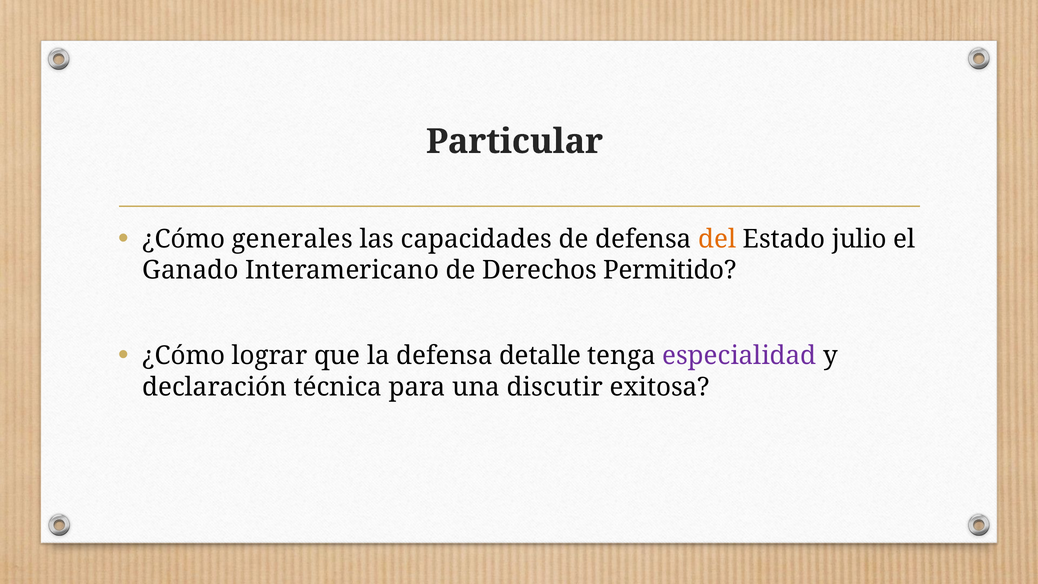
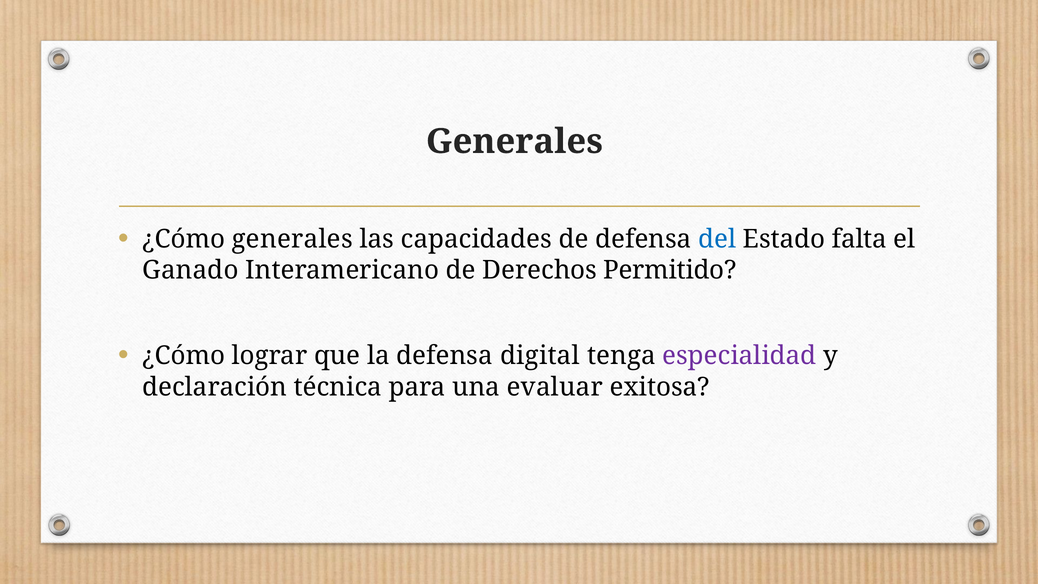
Particular at (515, 142): Particular -> Generales
del colour: orange -> blue
julio: julio -> falta
detalle: detalle -> digital
discutir: discutir -> evaluar
